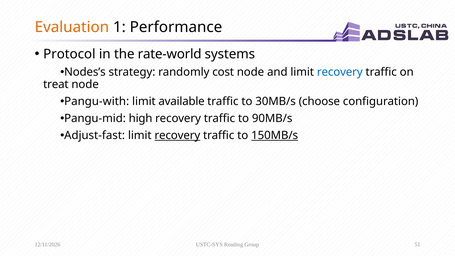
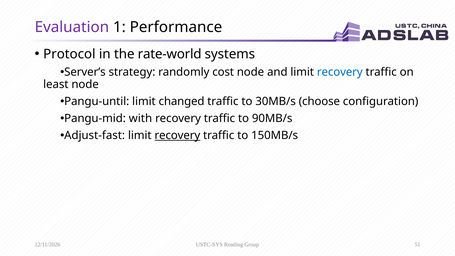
Evaluation colour: orange -> purple
Nodes’s: Nodes’s -> Server’s
treat: treat -> least
Pangu-with: Pangu-with -> Pangu-until
available: available -> changed
high: high -> with
150MB/s underline: present -> none
